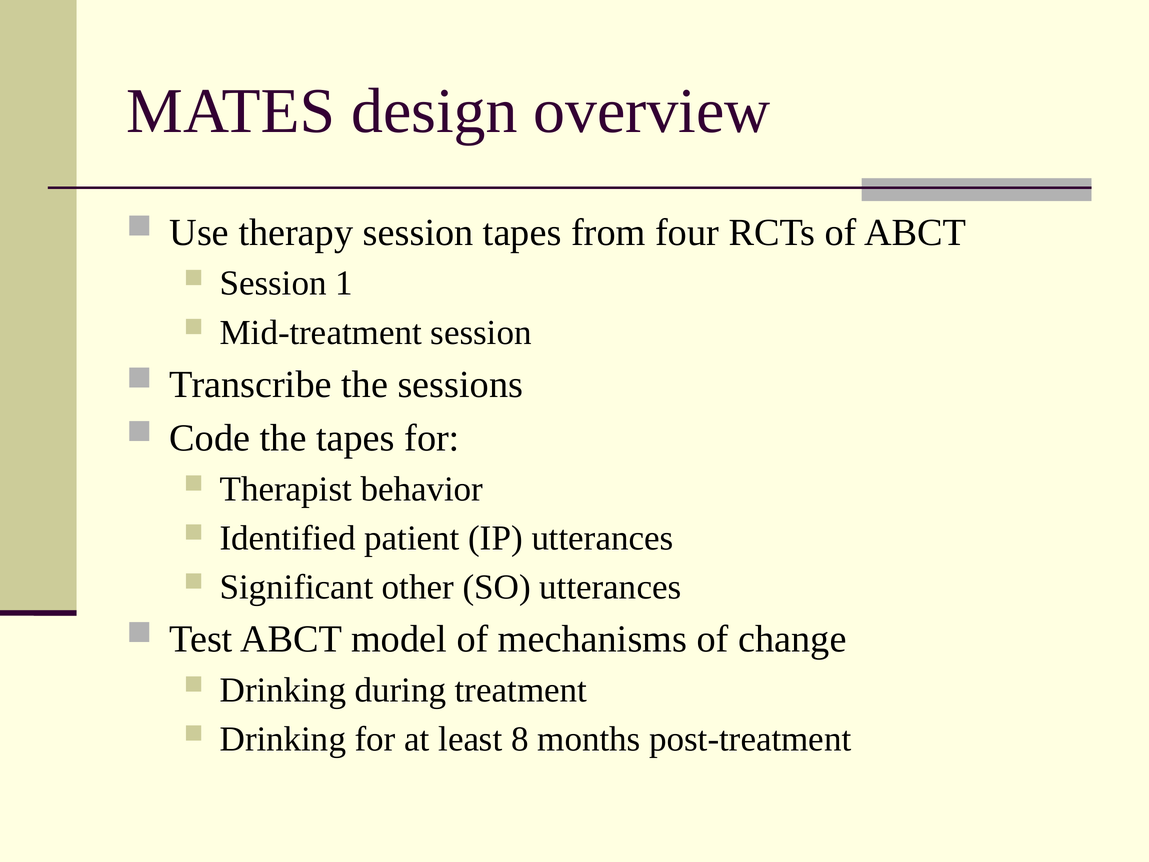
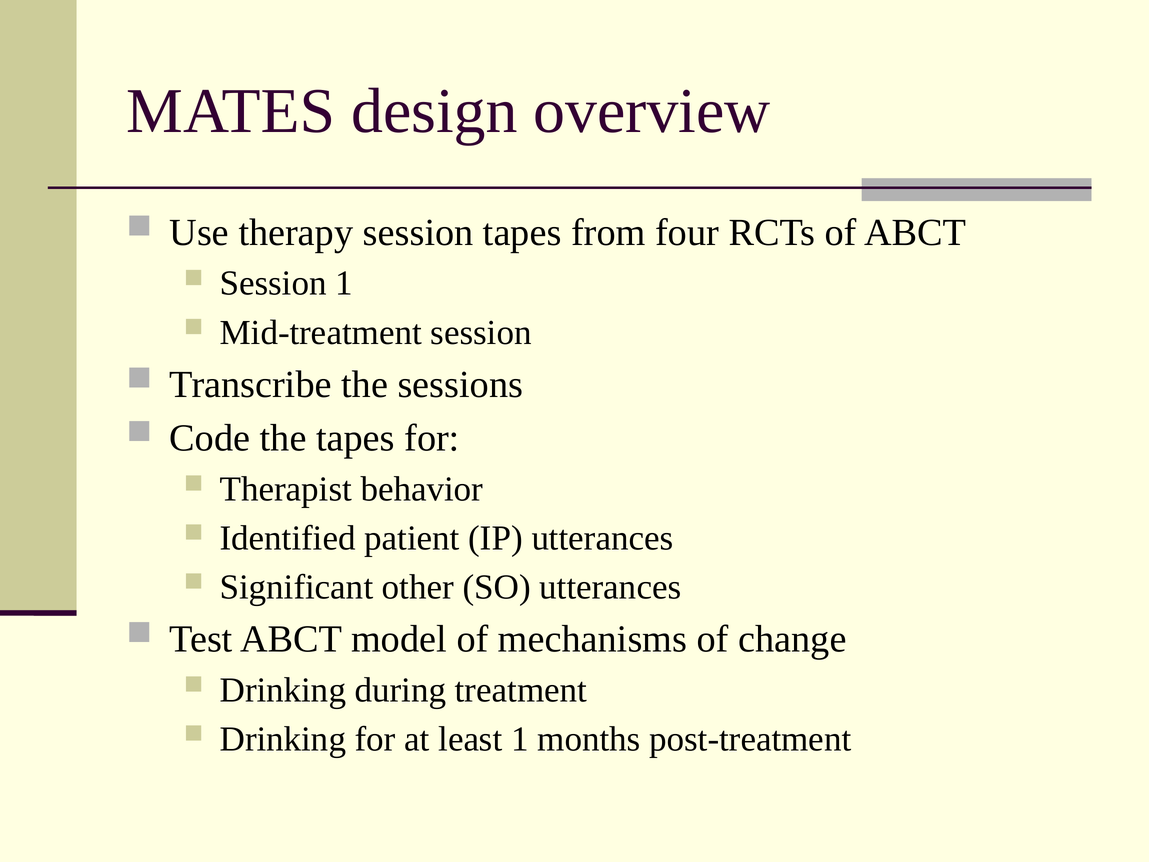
least 8: 8 -> 1
